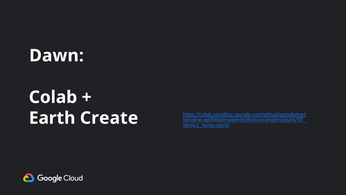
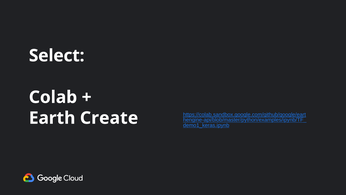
Dawn: Dawn -> Select
